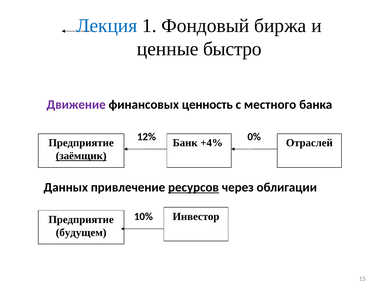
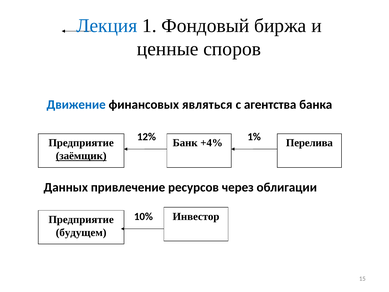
быстро: быстро -> споров
Движение colour: purple -> blue
ценность: ценность -> являться
местного: местного -> агентства
0%: 0% -> 1%
Отраслей: Отраслей -> Перелива
ресурсов underline: present -> none
